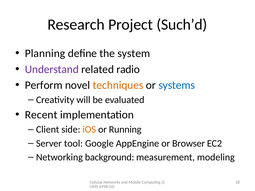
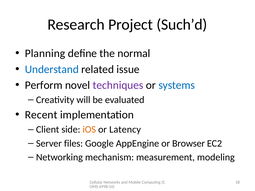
system: system -> normal
Understand colour: purple -> blue
radio: radio -> issue
techniques colour: orange -> purple
Running: Running -> Latency
tool: tool -> files
background: background -> mechanism
